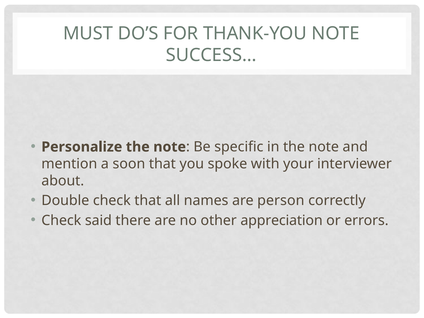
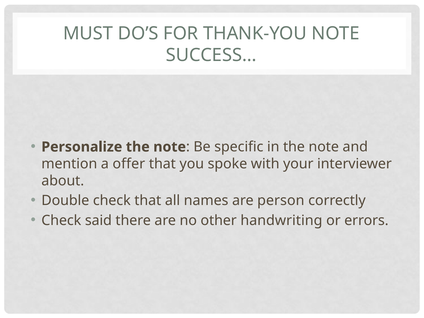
soon: soon -> offer
appreciation: appreciation -> handwriting
